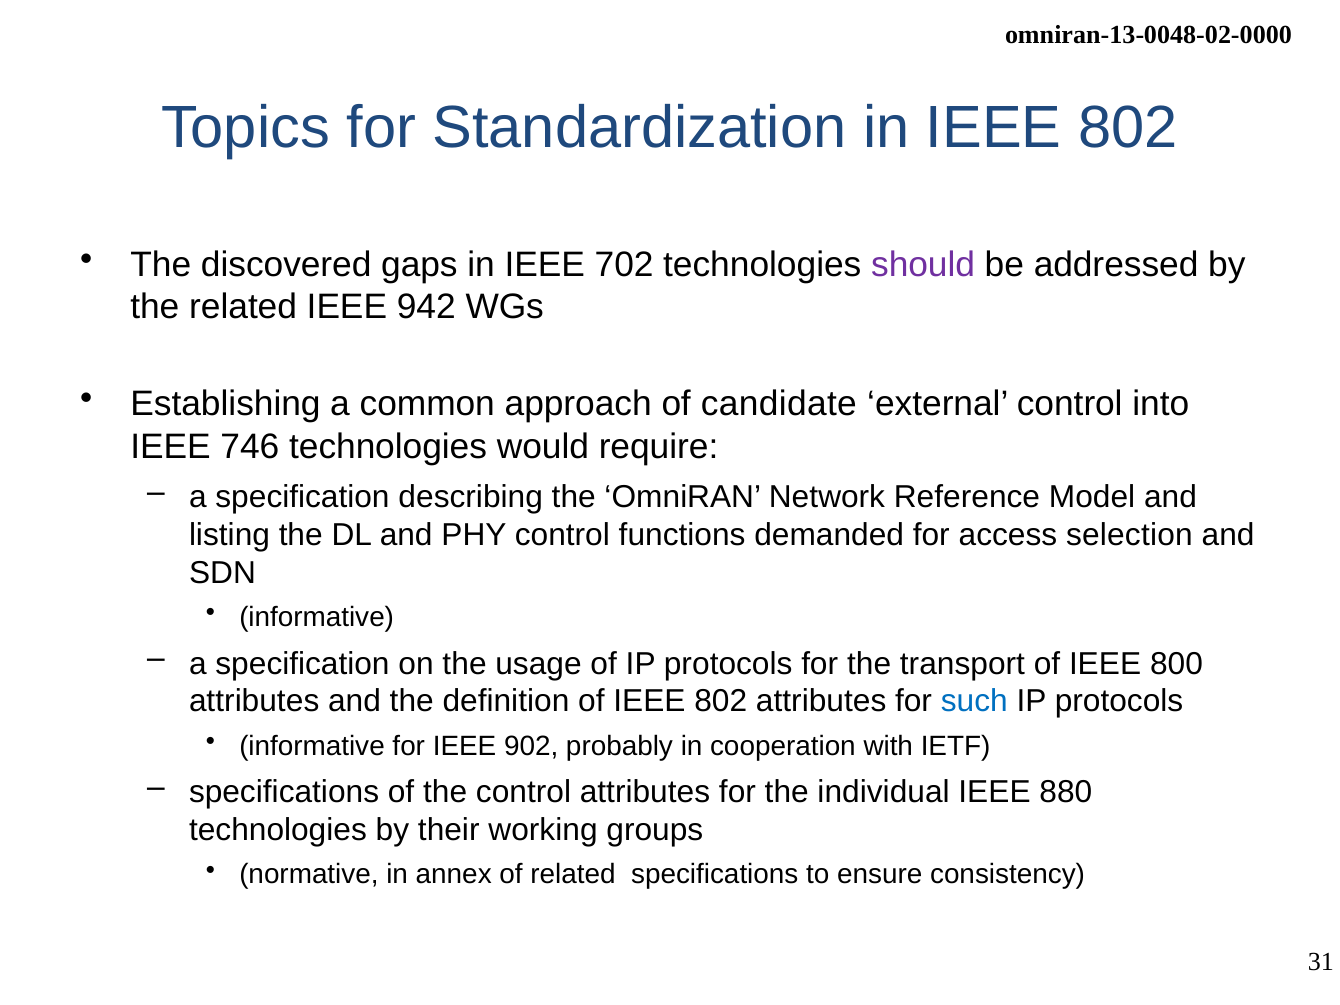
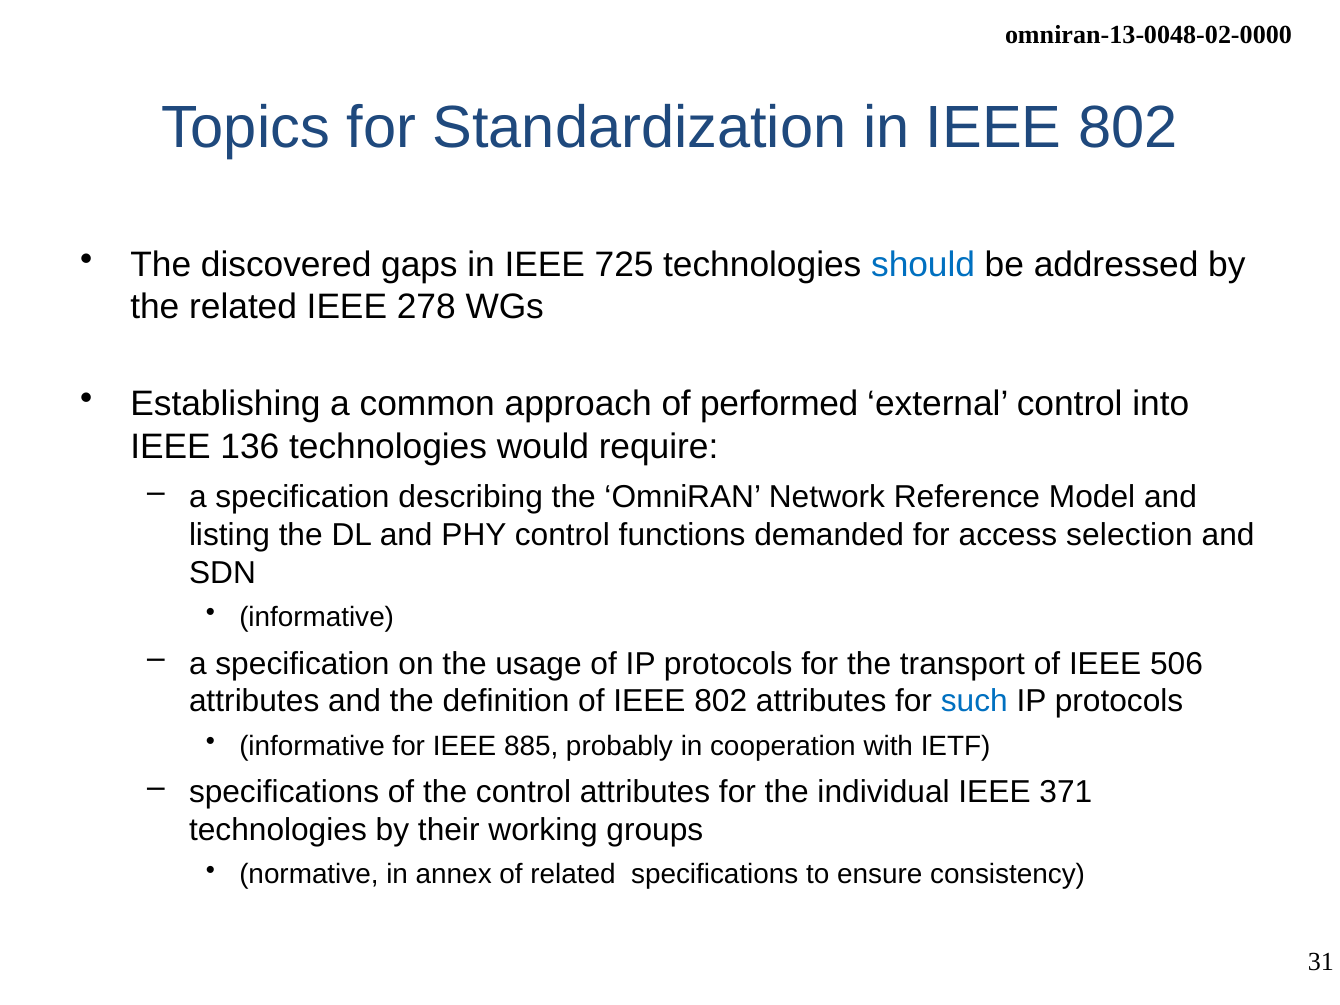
702: 702 -> 725
should colour: purple -> blue
942: 942 -> 278
candidate: candidate -> performed
746: 746 -> 136
800: 800 -> 506
902: 902 -> 885
880: 880 -> 371
